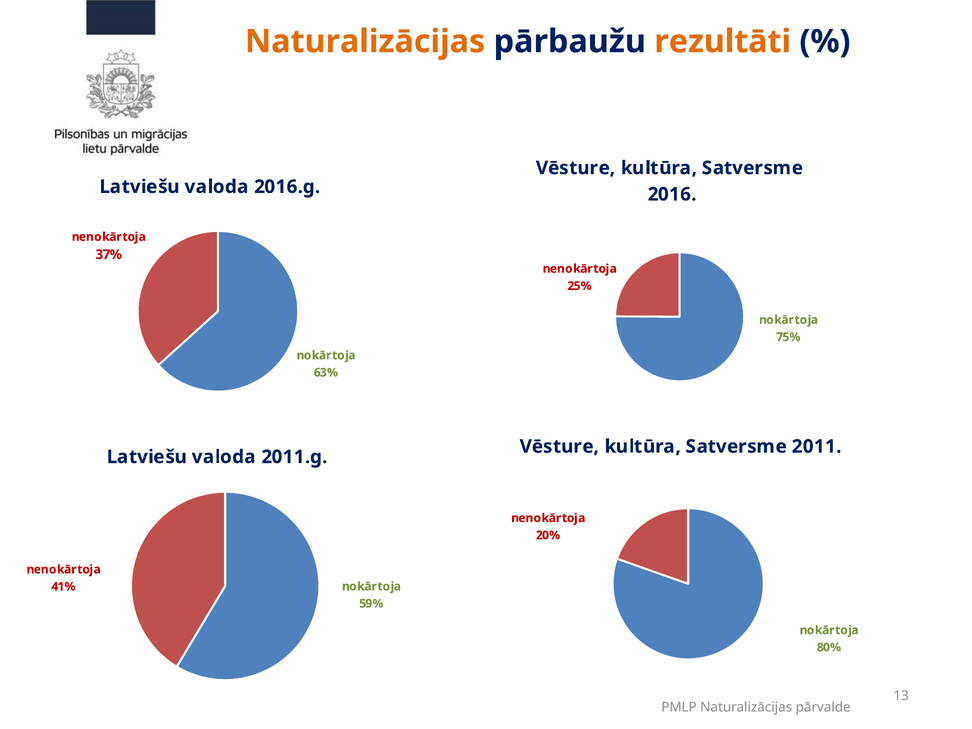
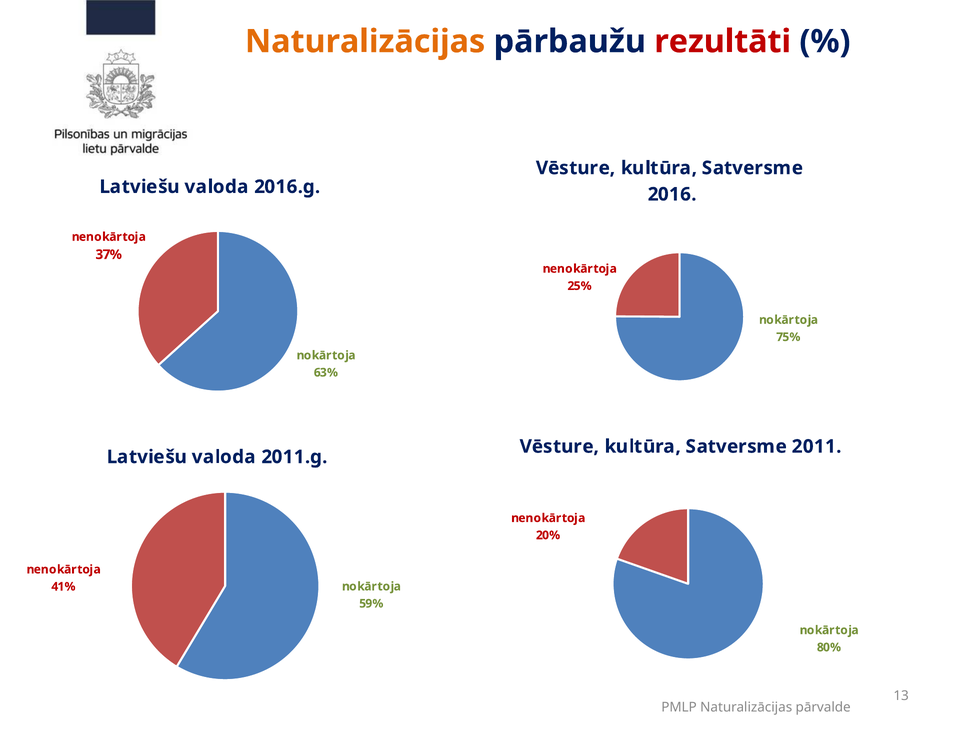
rezultāti colour: orange -> red
